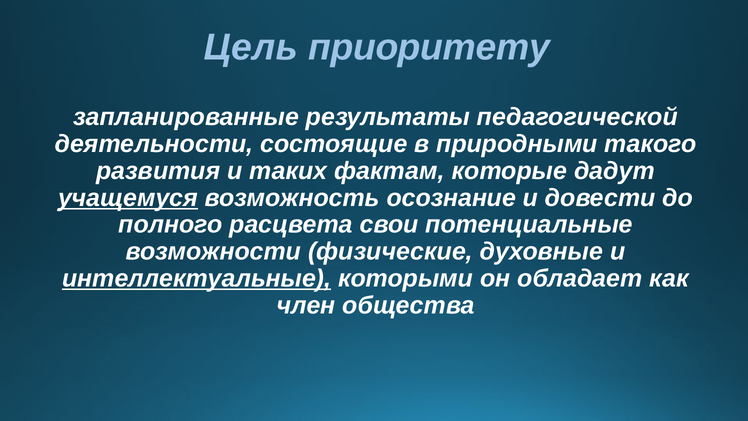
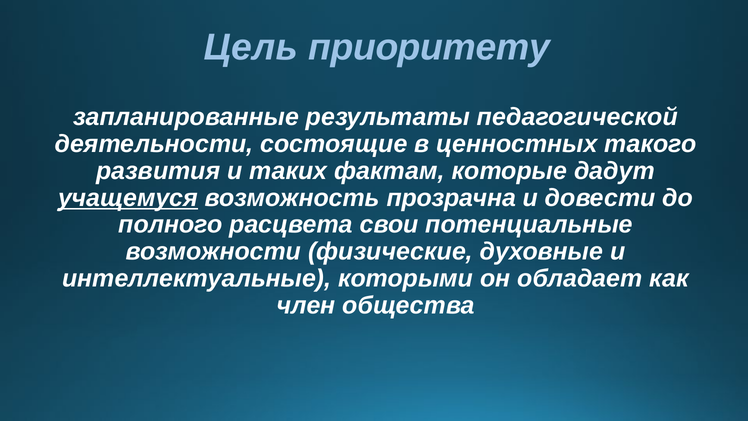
природными: природными -> ценностных
осознание: осознание -> прозрачна
интеллектуальные underline: present -> none
